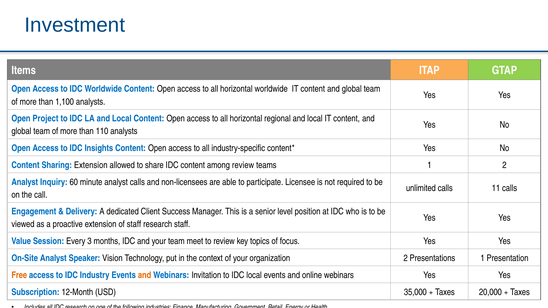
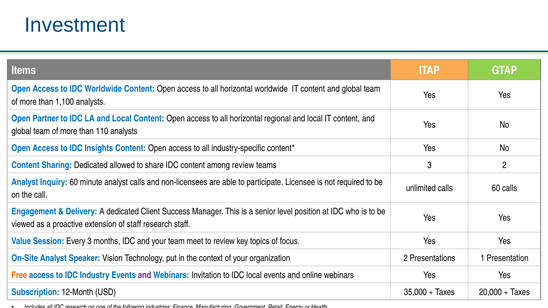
Project: Project -> Partner
Sharing Extension: Extension -> Dedicated
teams 1: 1 -> 3
calls 11: 11 -> 60
and at (145, 275) colour: orange -> purple
